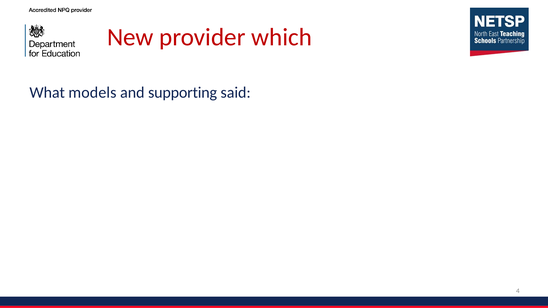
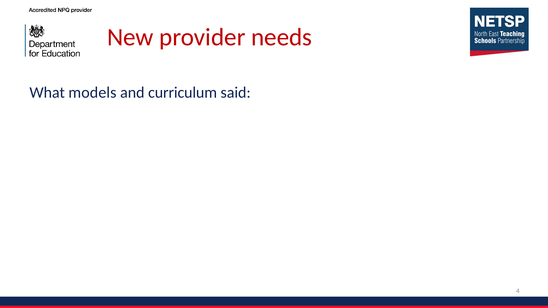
which: which -> needs
supporting: supporting -> curriculum
